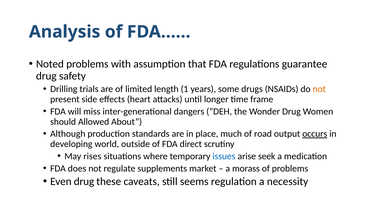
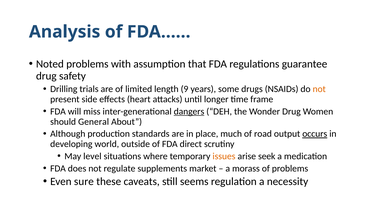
1: 1 -> 9
dangers underline: none -> present
Allowed: Allowed -> General
rises: rises -> level
issues colour: blue -> orange
Even drug: drug -> sure
